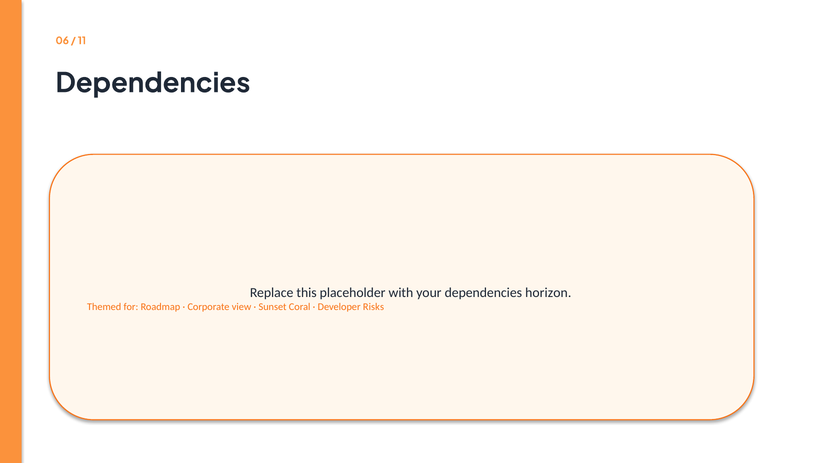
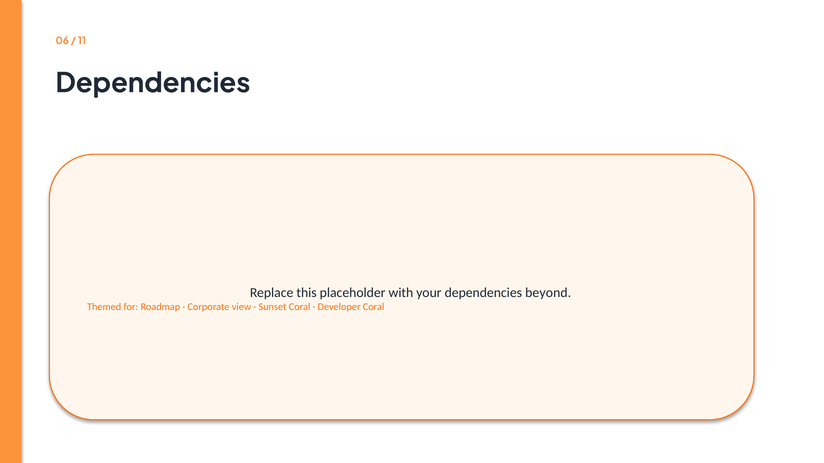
horizon: horizon -> beyond
Developer Risks: Risks -> Coral
